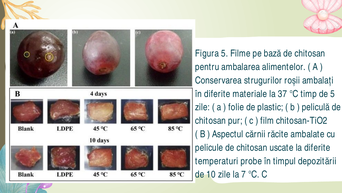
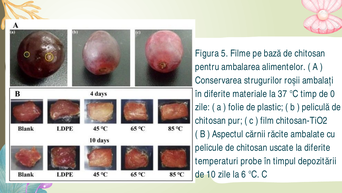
de 5: 5 -> 0
7: 7 -> 6
